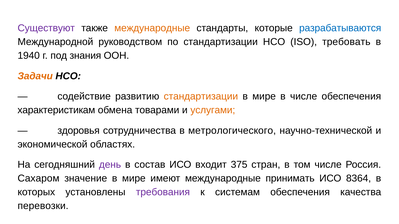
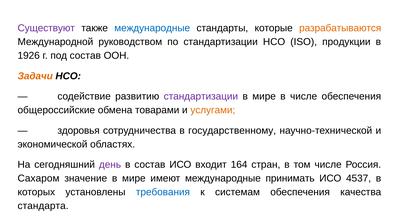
международные at (152, 28) colour: orange -> blue
разрабатываются colour: blue -> orange
требовать: требовать -> продукции
1940: 1940 -> 1926
под знания: знания -> состав
стандартизации at (201, 97) colour: orange -> purple
характеристикам: характеристикам -> общероссийские
метрологического: метрологического -> государственному
375: 375 -> 164
8364: 8364 -> 4537
требования colour: purple -> blue
перевозки: перевозки -> стандарта
